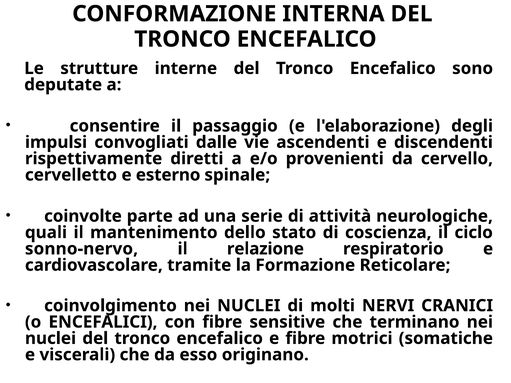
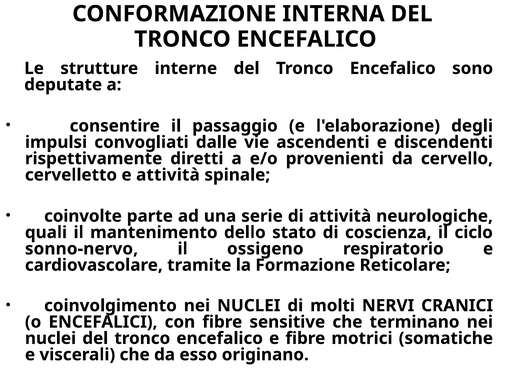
e esterno: esterno -> attività
relazione: relazione -> ossigeno
